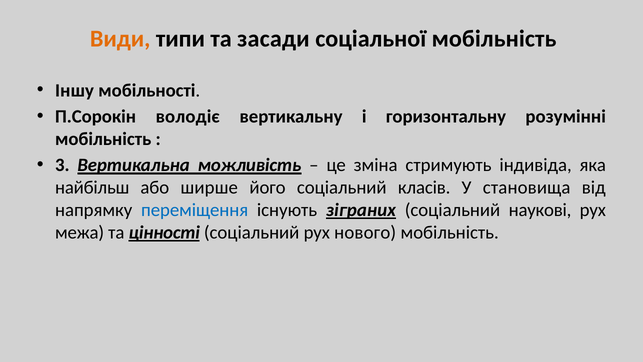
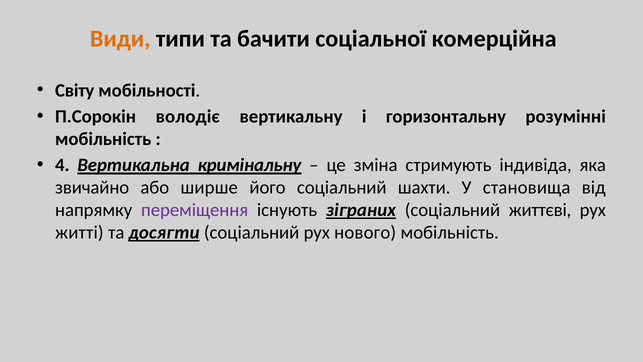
засади: засади -> бачити
соціальної мобільність: мобільність -> комерційна
Іншу: Іншу -> Світу
3: 3 -> 4
можливість: можливість -> кримінальну
найбільш: найбільш -> звичайно
класів: класів -> шахти
переміщення colour: blue -> purple
наукові: наукові -> життєві
межа: межа -> житті
цінності: цінності -> досягти
